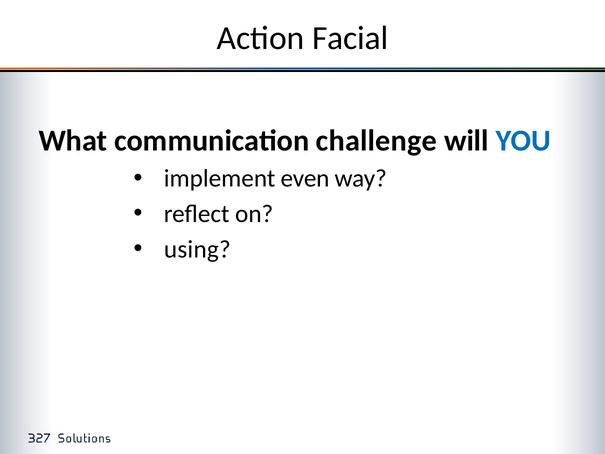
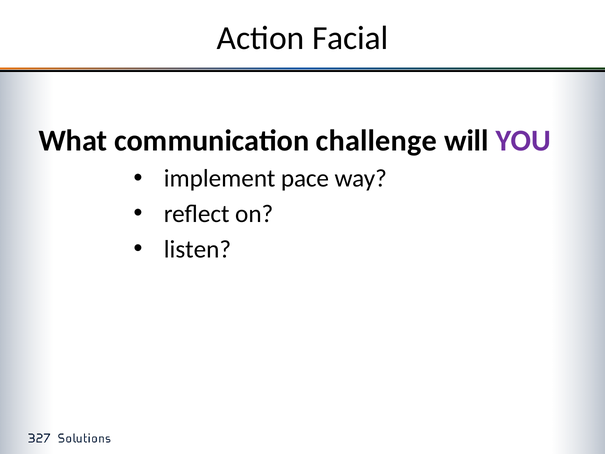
YOU colour: blue -> purple
even: even -> pace
using: using -> listen
